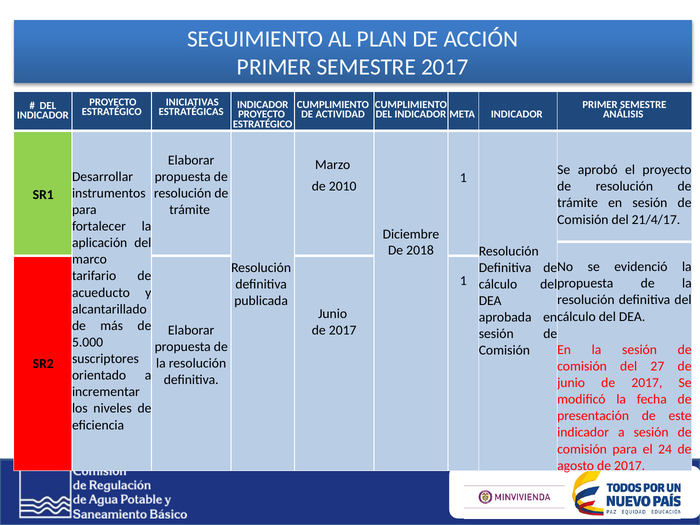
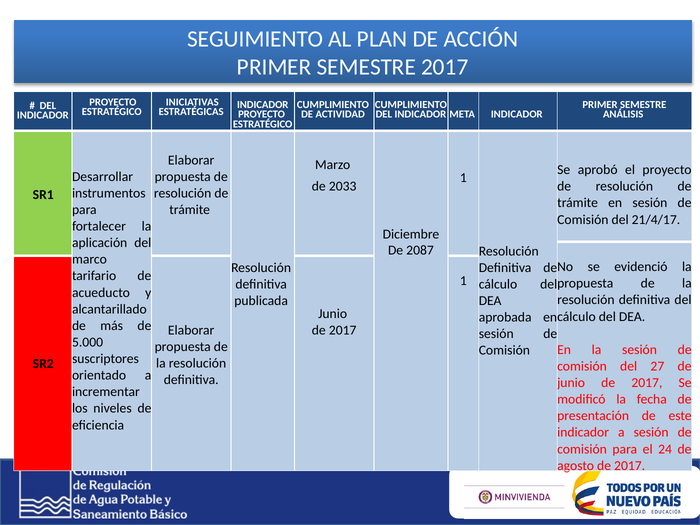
2010: 2010 -> 2033
2018: 2018 -> 2087
